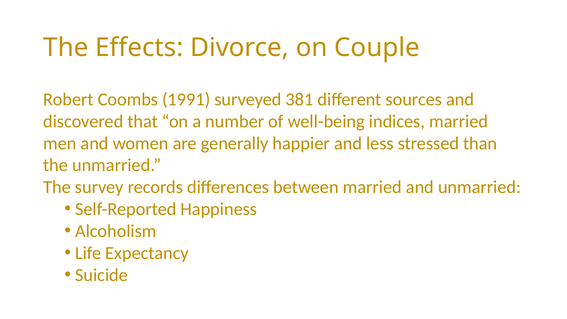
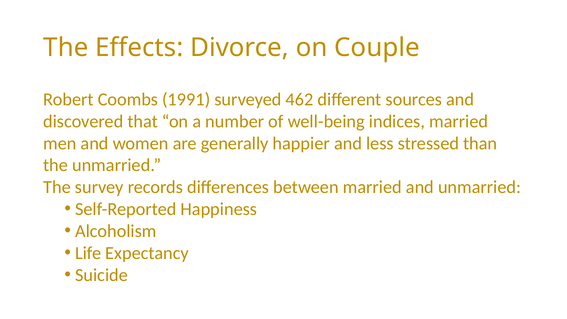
381: 381 -> 462
